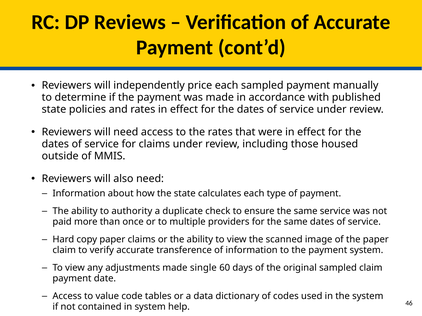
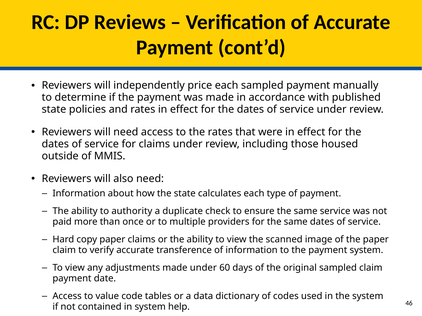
made single: single -> under
